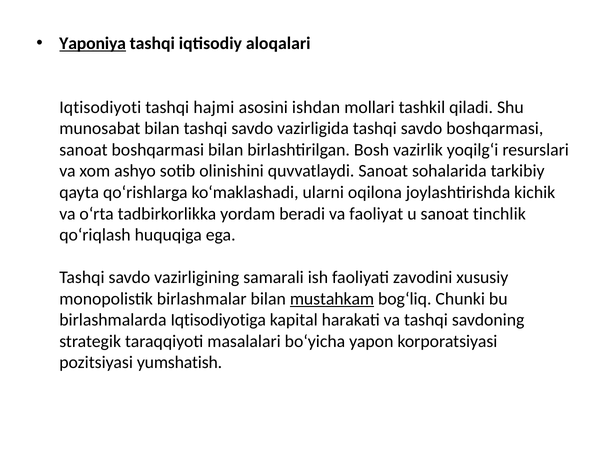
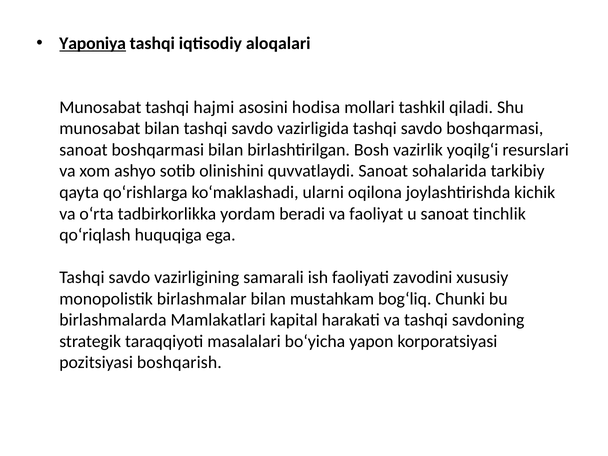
Iqtisodiyoti at (100, 107): Iqtisodiyoti -> Munosabat
ishdan: ishdan -> hodisa
mustahkam underline: present -> none
Iqtisodiyotiga: Iqtisodiyotiga -> Mamlakatlari
yumshatish: yumshatish -> boshqarish
